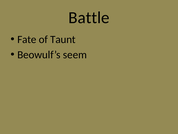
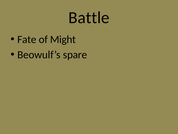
Taunt: Taunt -> Might
seem: seem -> spare
